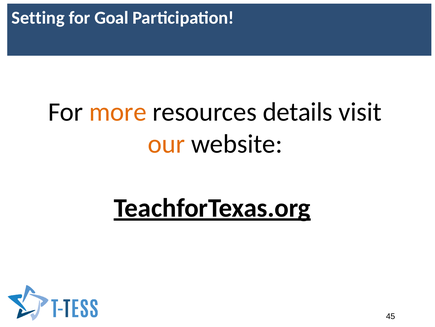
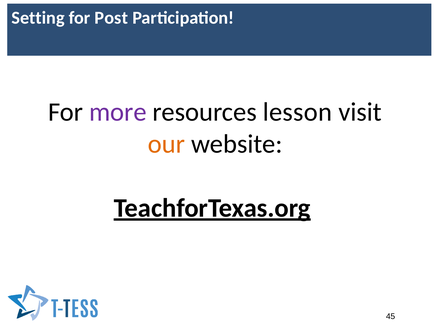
Goal: Goal -> Post
more colour: orange -> purple
details: details -> lesson
